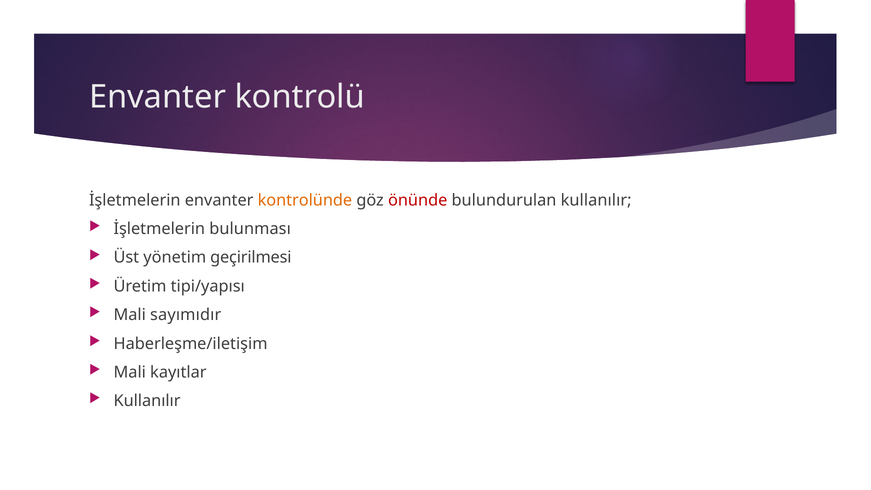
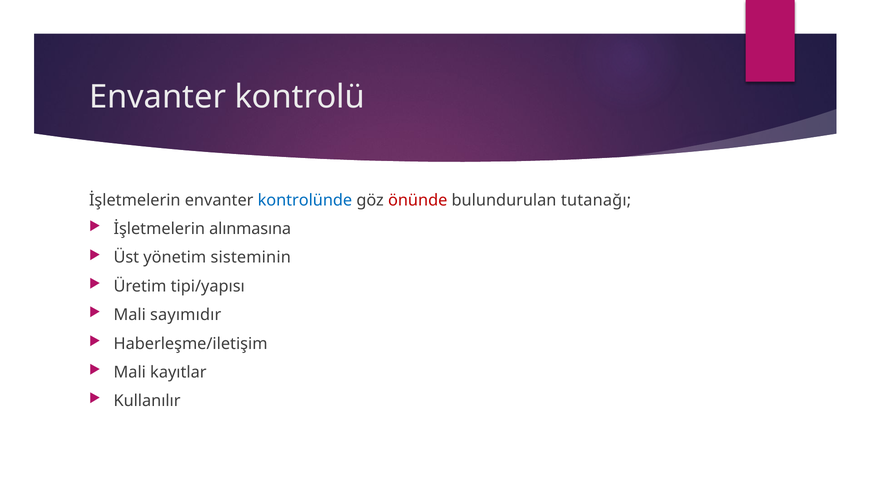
kontrolünde colour: orange -> blue
bulundurulan kullanılır: kullanılır -> tutanağı
bulunması: bulunması -> alınmasına
geçirilmesi: geçirilmesi -> sisteminin
